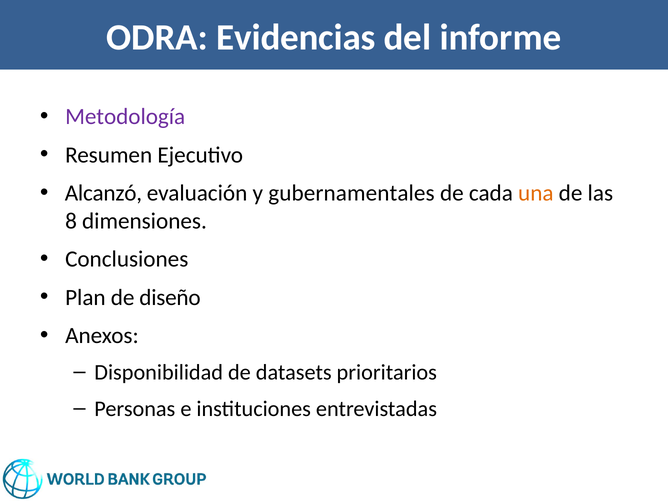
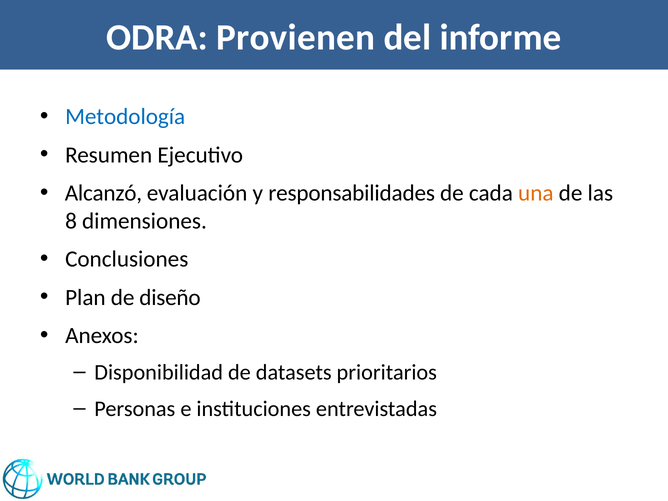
Evidencias: Evidencias -> Provienen
Metodología colour: purple -> blue
gubernamentales: gubernamentales -> responsabilidades
